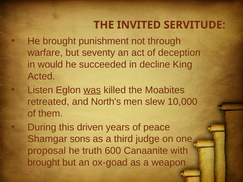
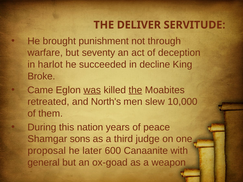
INVITED: INVITED -> DELIVER
would: would -> harlot
Acted: Acted -> Broke
Listen: Listen -> Came
the at (135, 90) underline: none -> present
driven: driven -> nation
truth: truth -> later
brought at (44, 163): brought -> general
